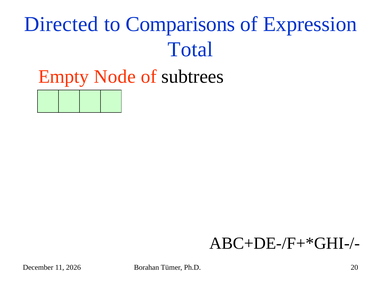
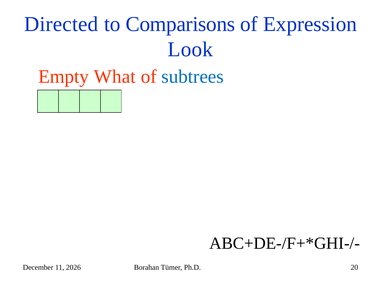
Total: Total -> Look
Node: Node -> What
subtrees colour: black -> blue
